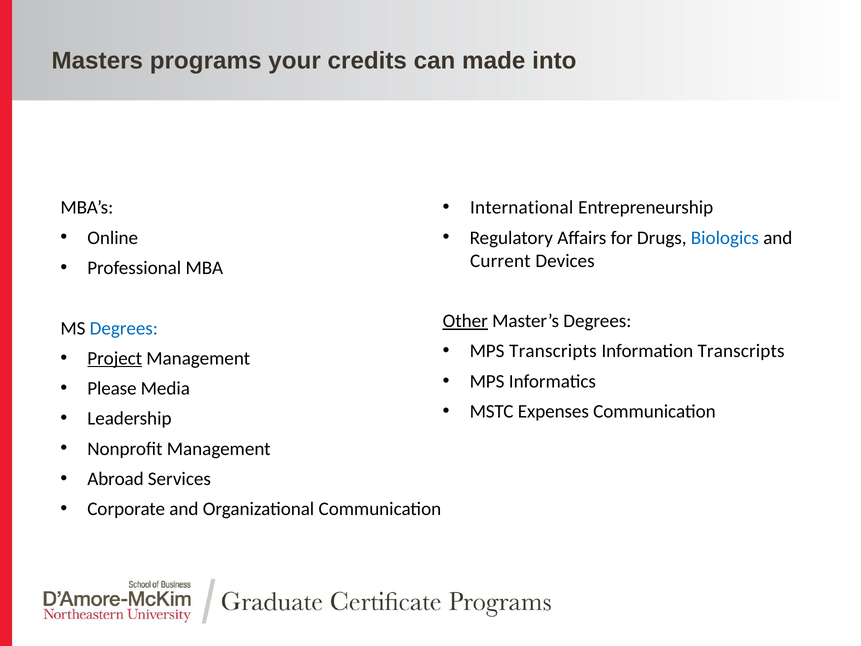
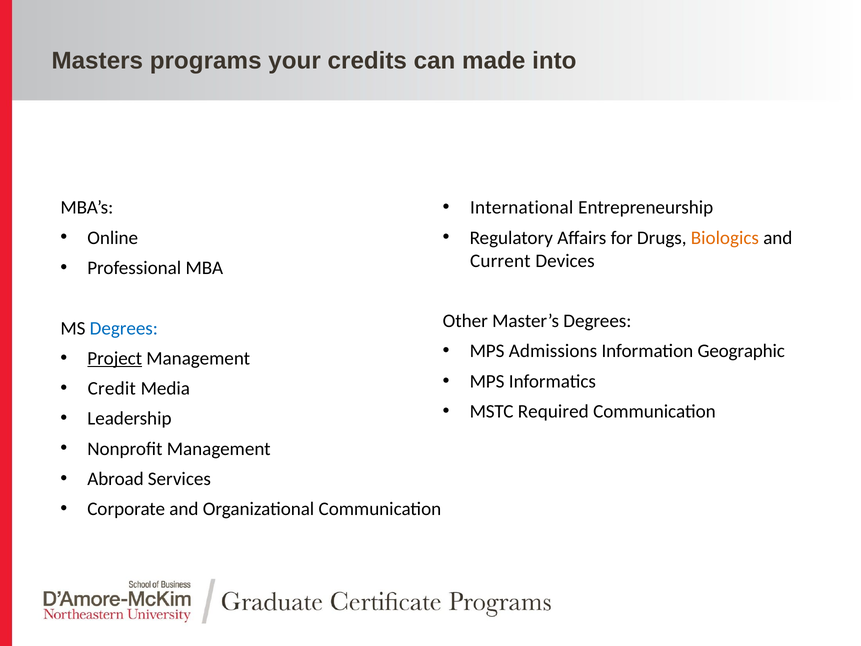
Biologics colour: blue -> orange
Other underline: present -> none
MPS Transcripts: Transcripts -> Admissions
Information Transcripts: Transcripts -> Geographic
Please: Please -> Credit
Expenses: Expenses -> Required
